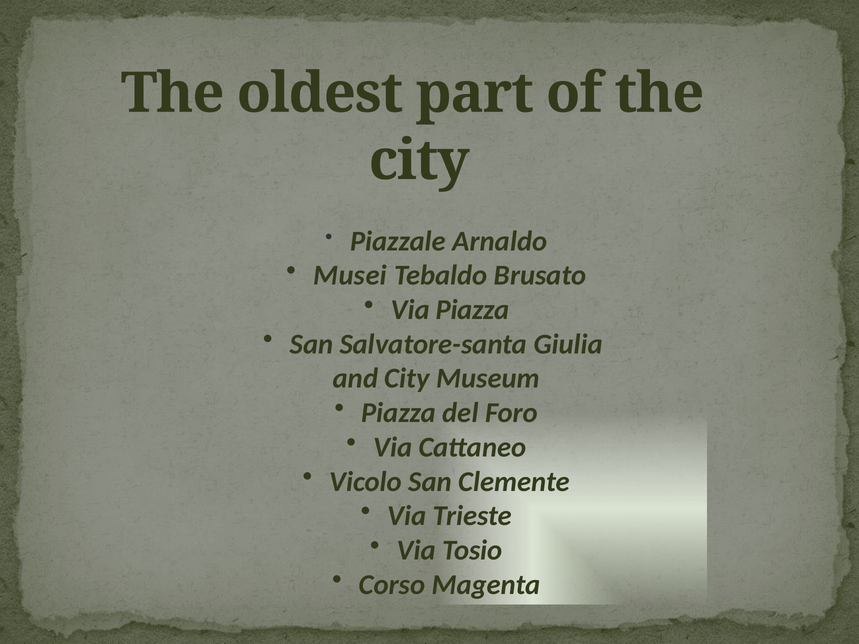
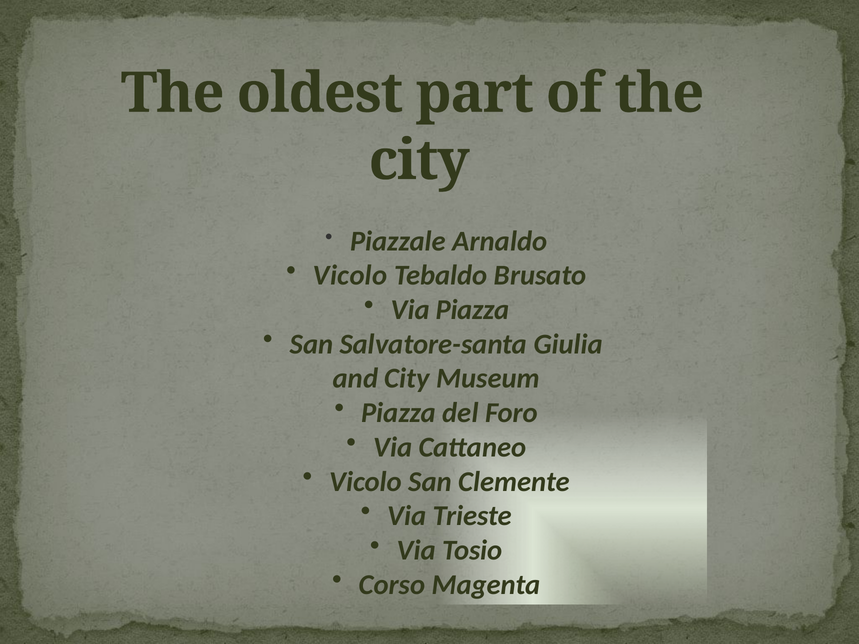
Musei at (350, 276): Musei -> Vicolo
